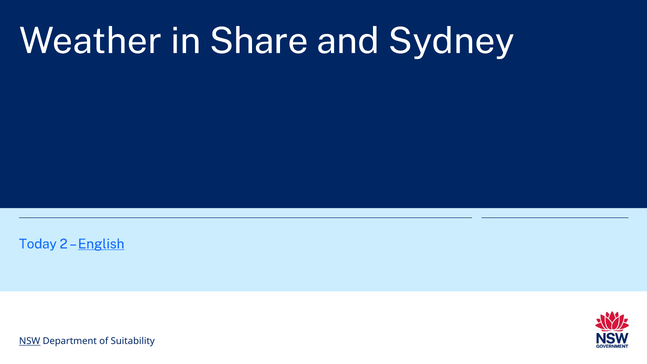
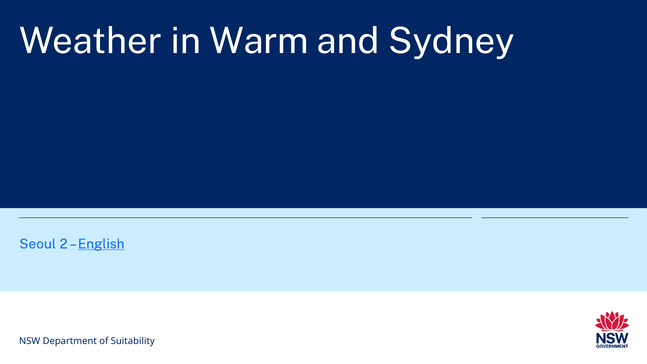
Share: Share -> Warm
Today: Today -> Seoul
NSW underline: present -> none
